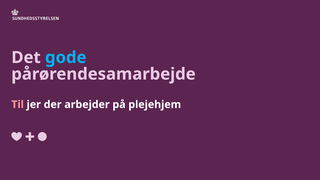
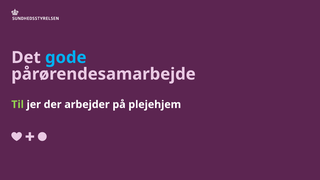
Til colour: pink -> light green
